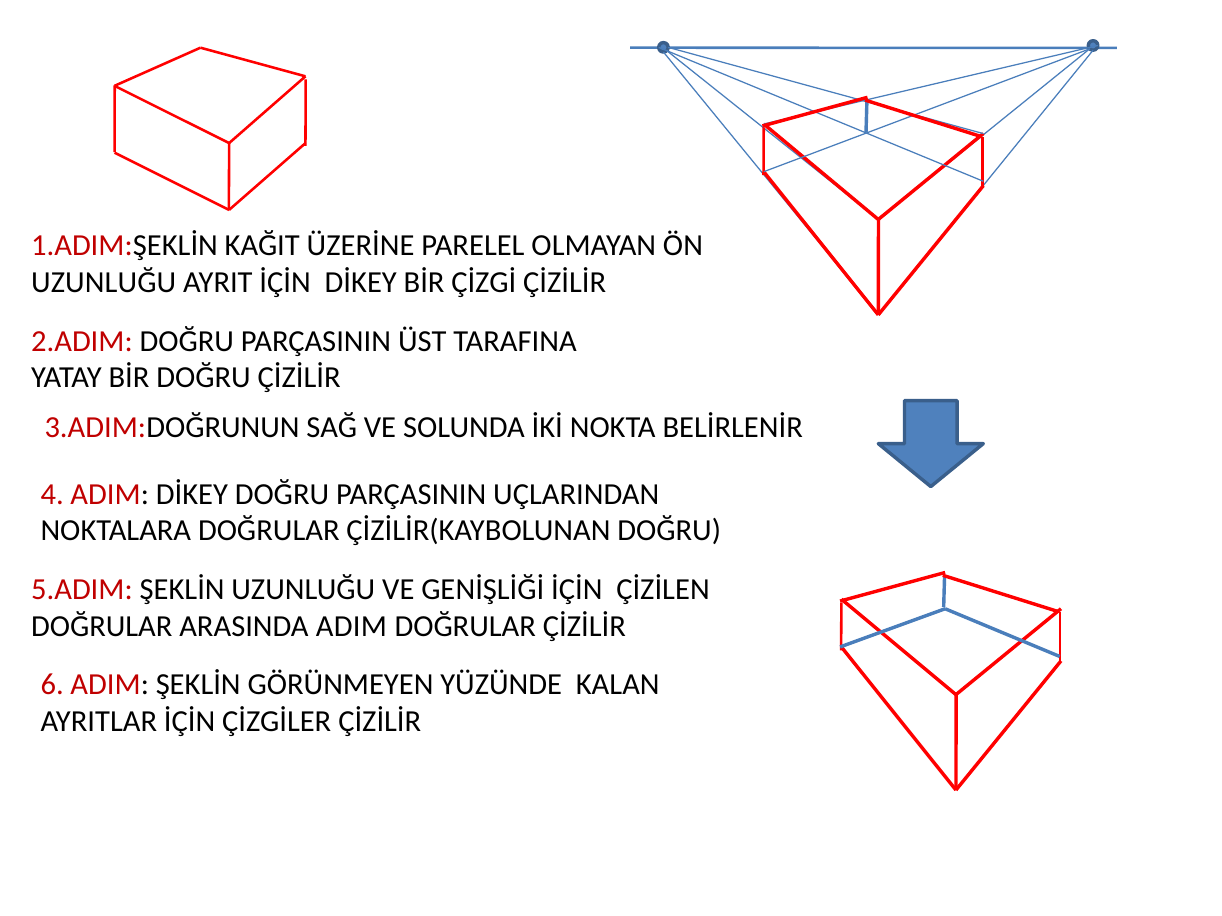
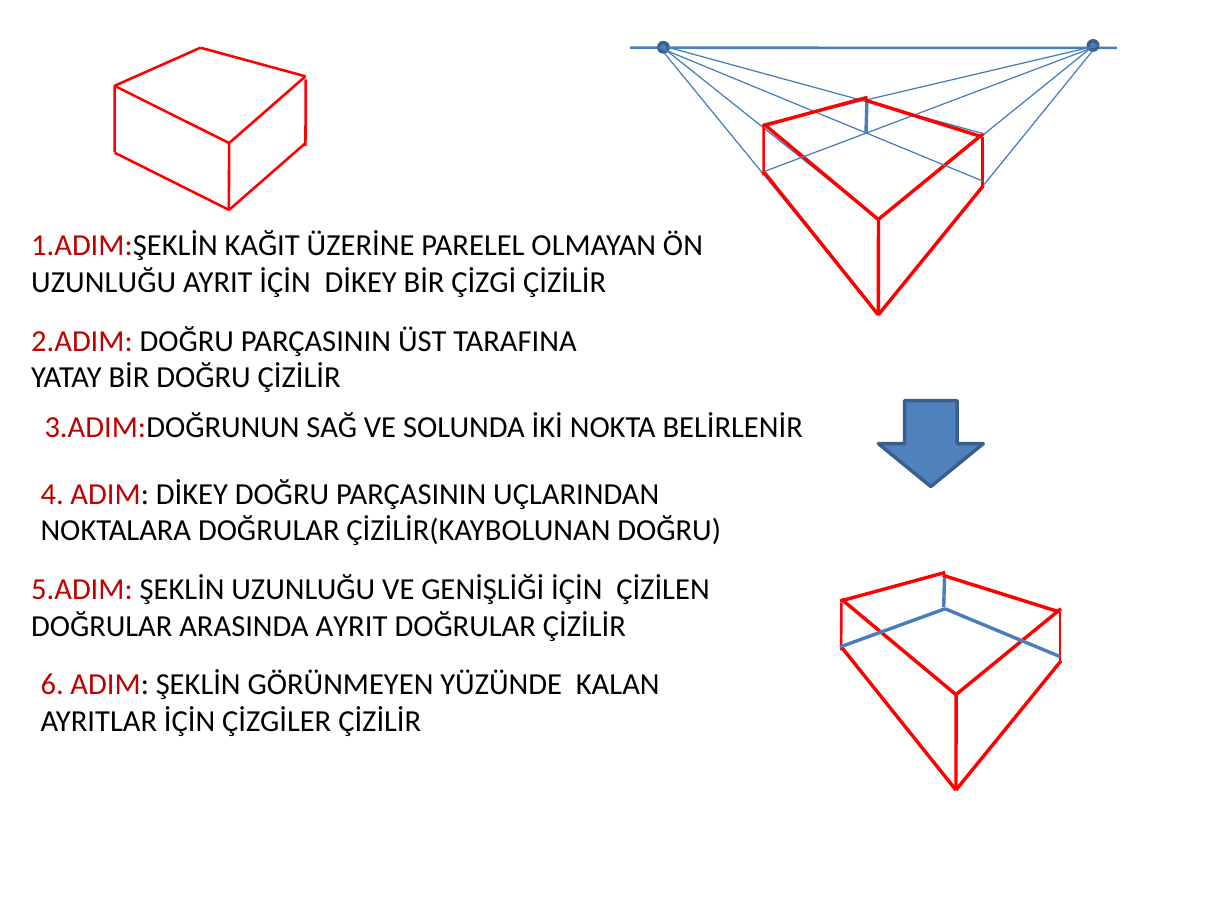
ARASINDA ADIM: ADIM -> AYRIT
